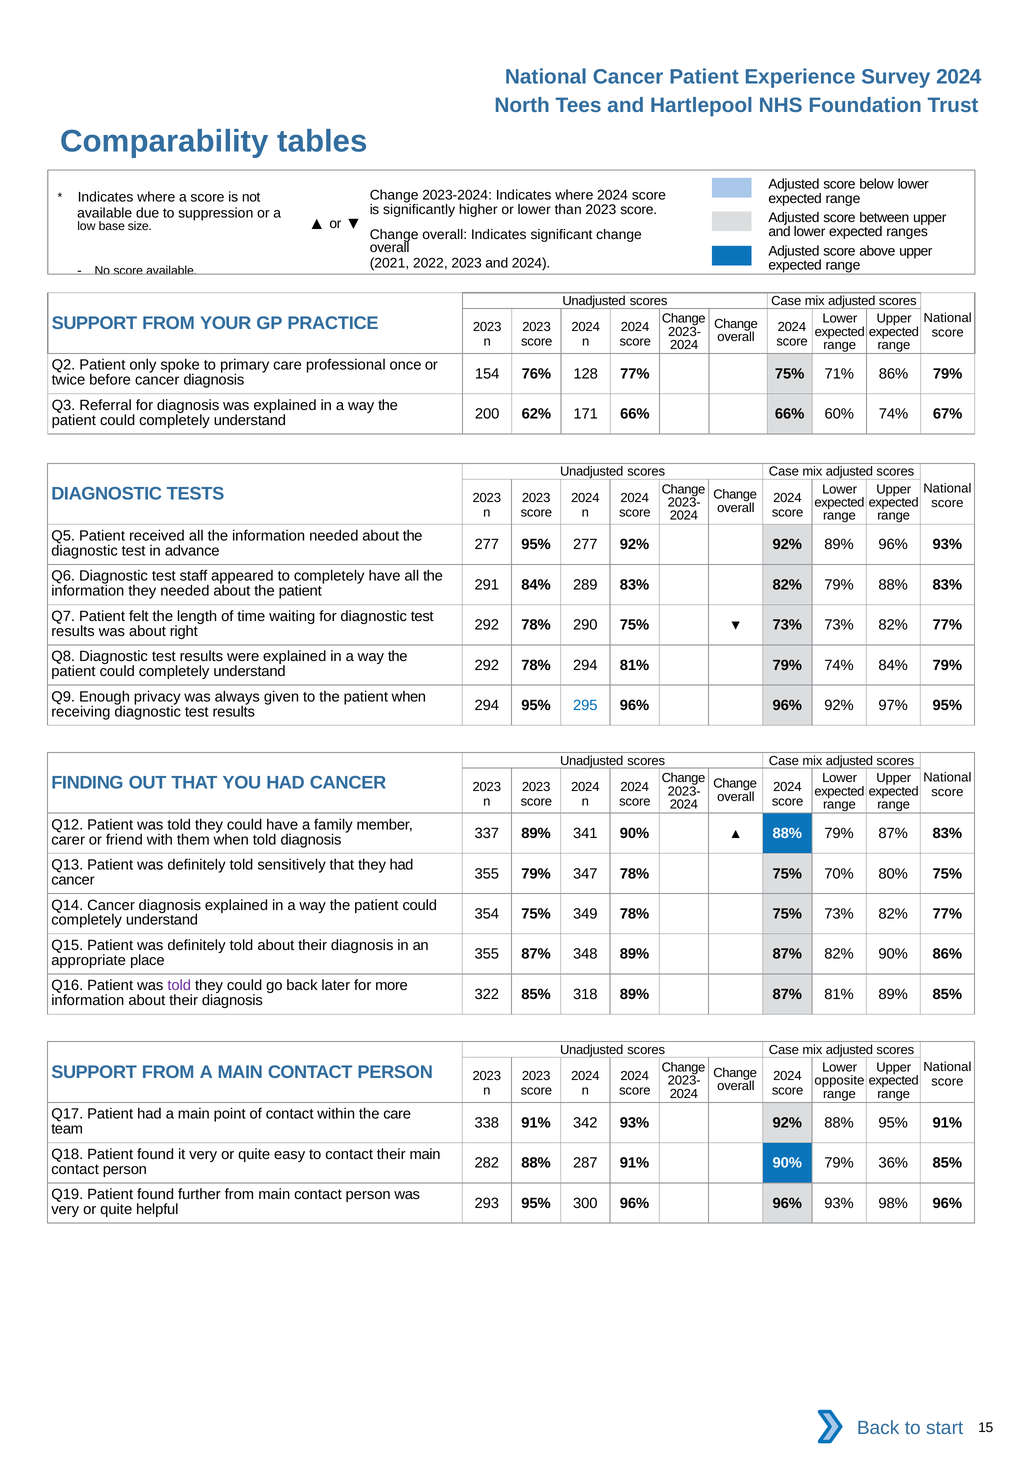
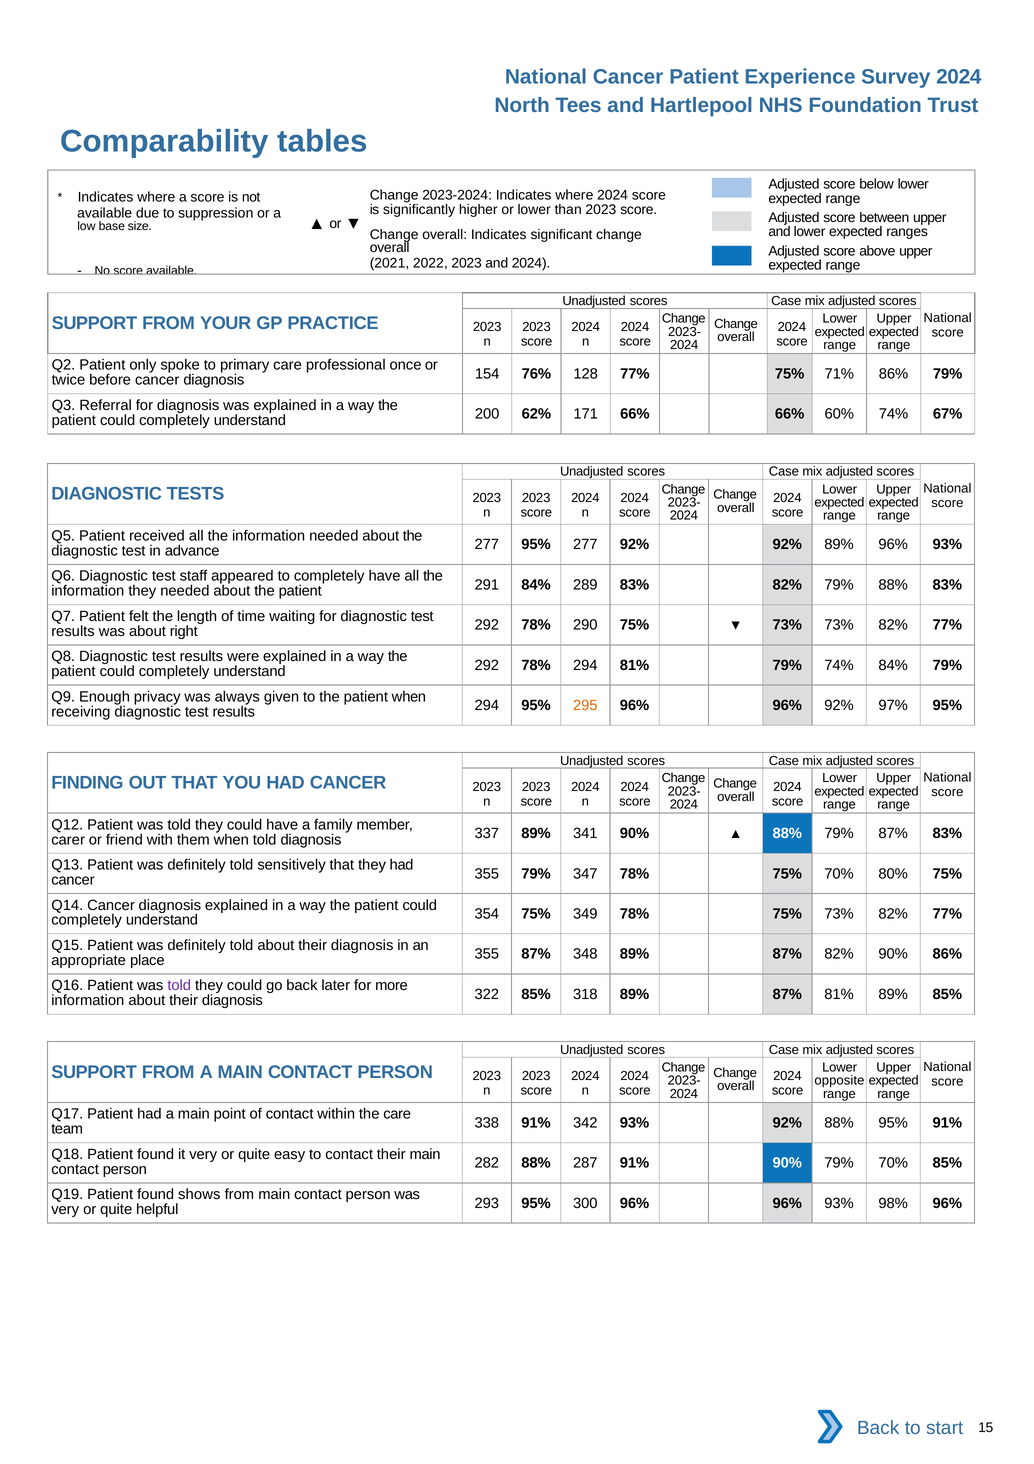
295 colour: blue -> orange
79% 36%: 36% -> 70%
further: further -> shows
